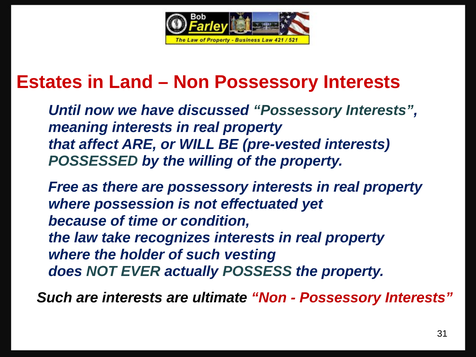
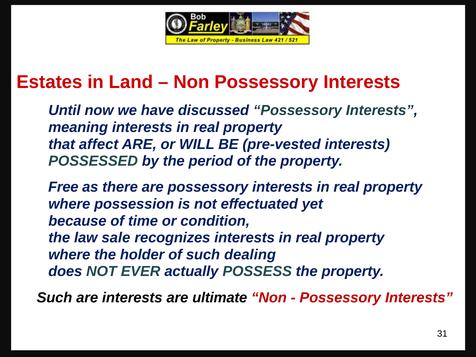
willing: willing -> period
take: take -> sale
vesting: vesting -> dealing
